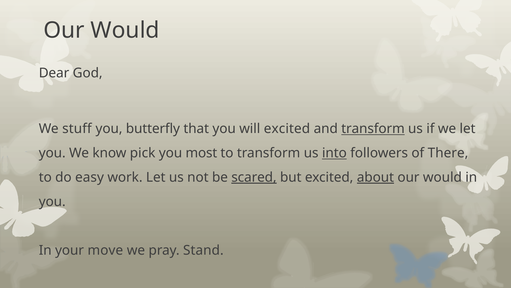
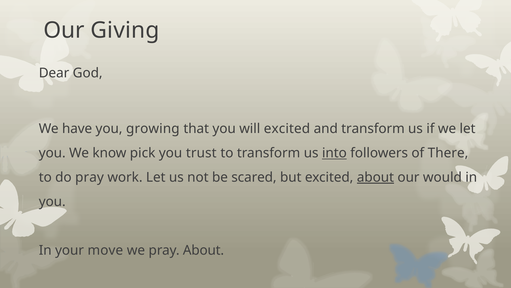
Would at (125, 30): Would -> Giving
stuff: stuff -> have
butterfly: butterfly -> growing
transform at (373, 129) underline: present -> none
most: most -> trust
do easy: easy -> pray
scared underline: present -> none
pray Stand: Stand -> About
